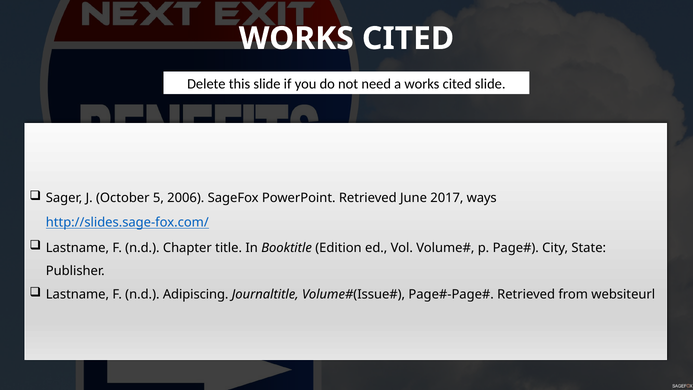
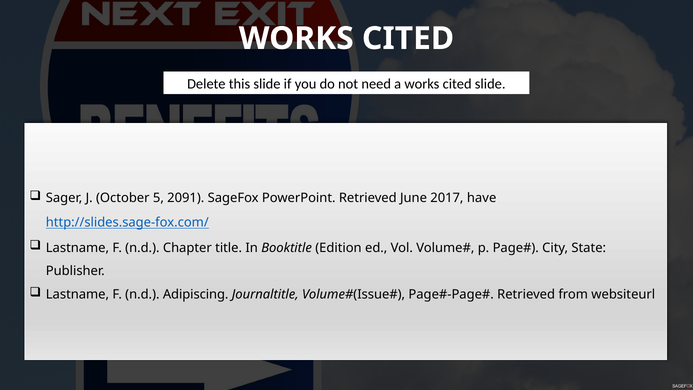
2006: 2006 -> 2091
ways: ways -> have
